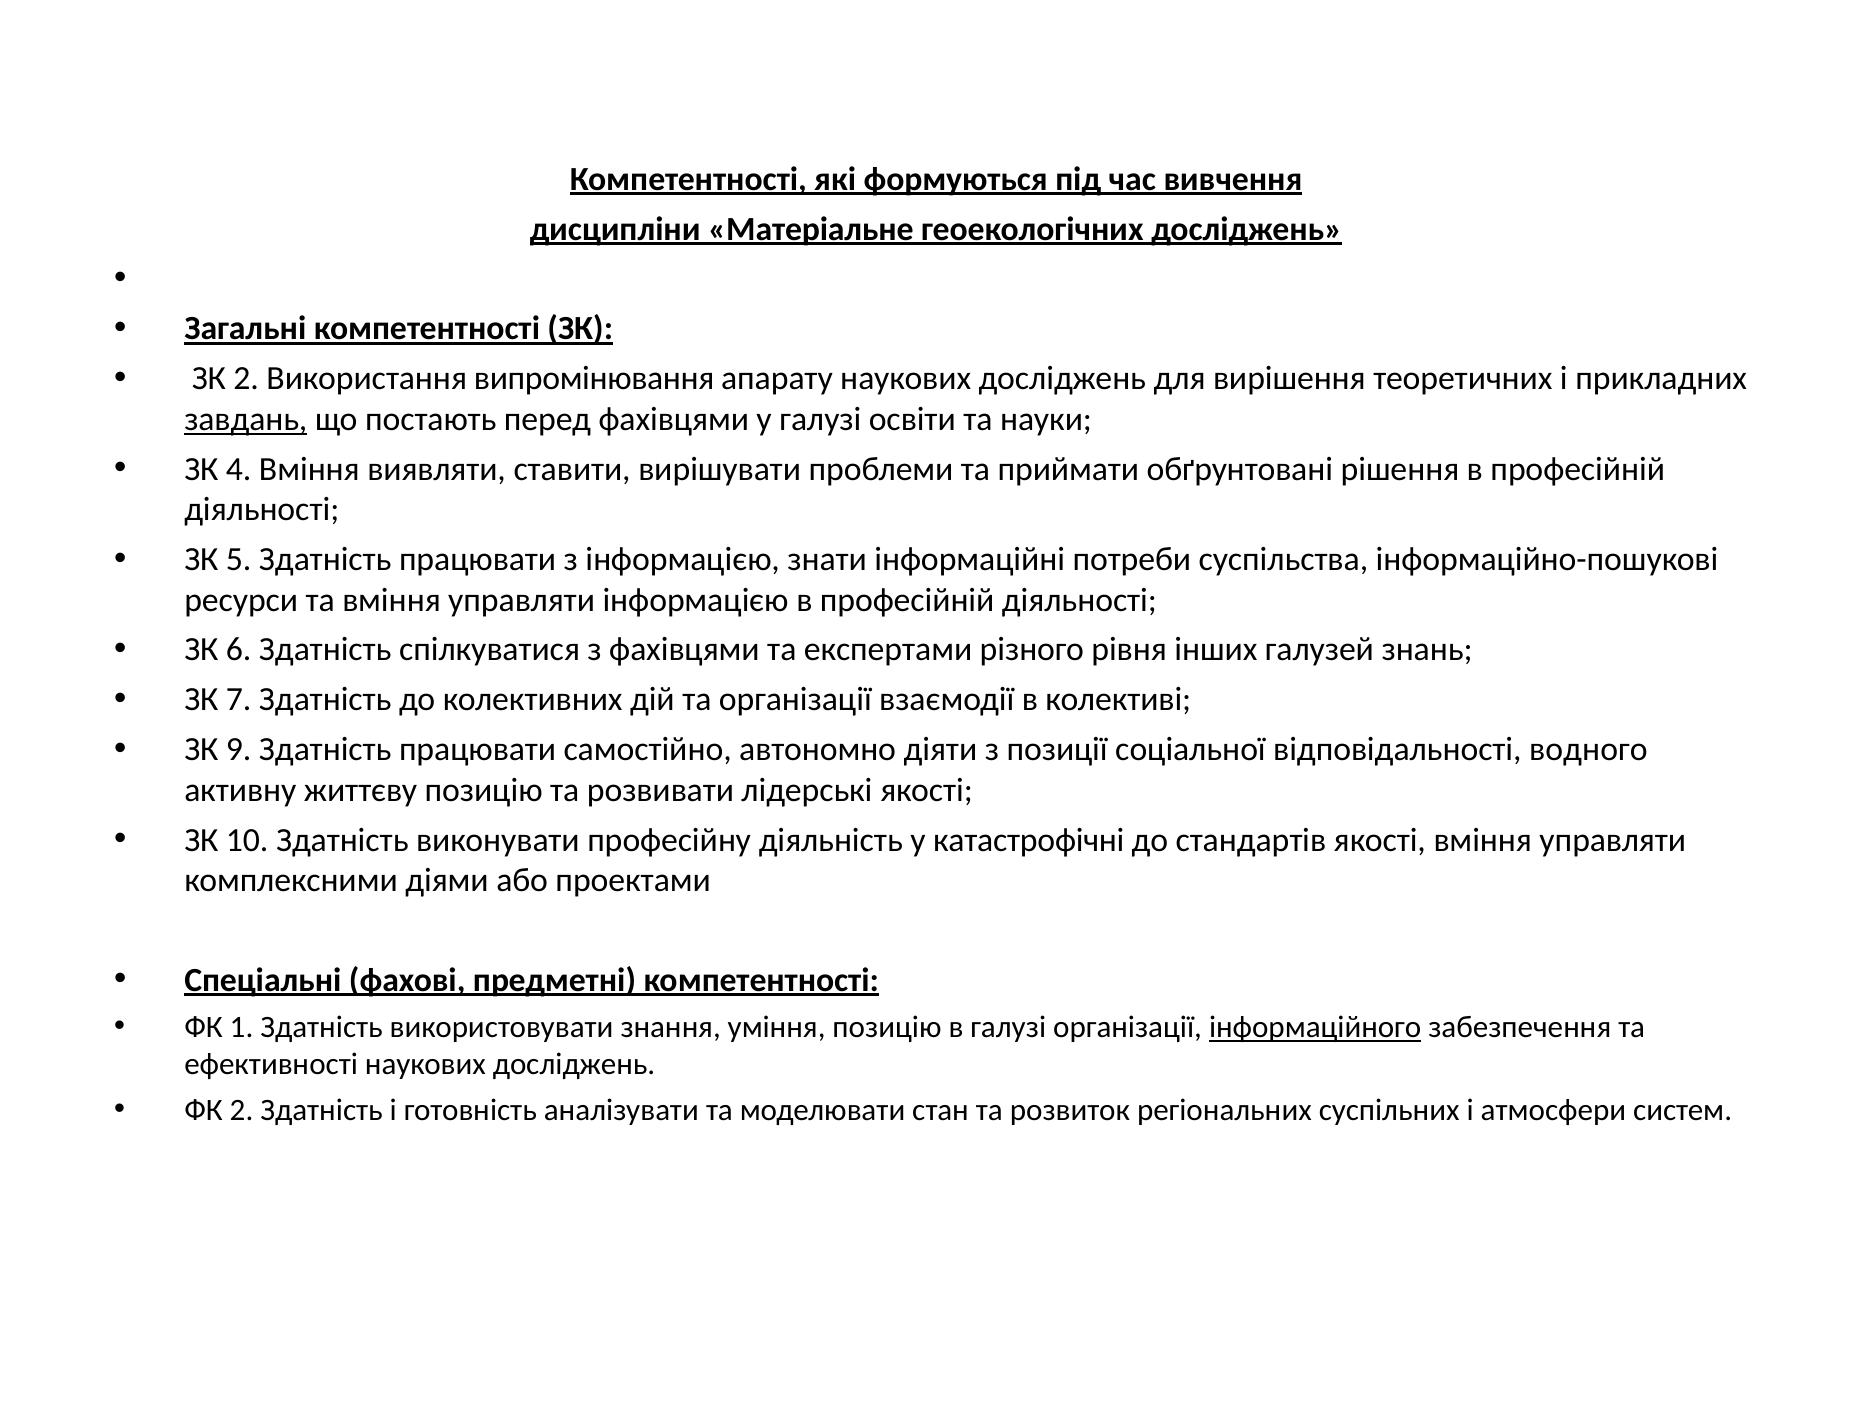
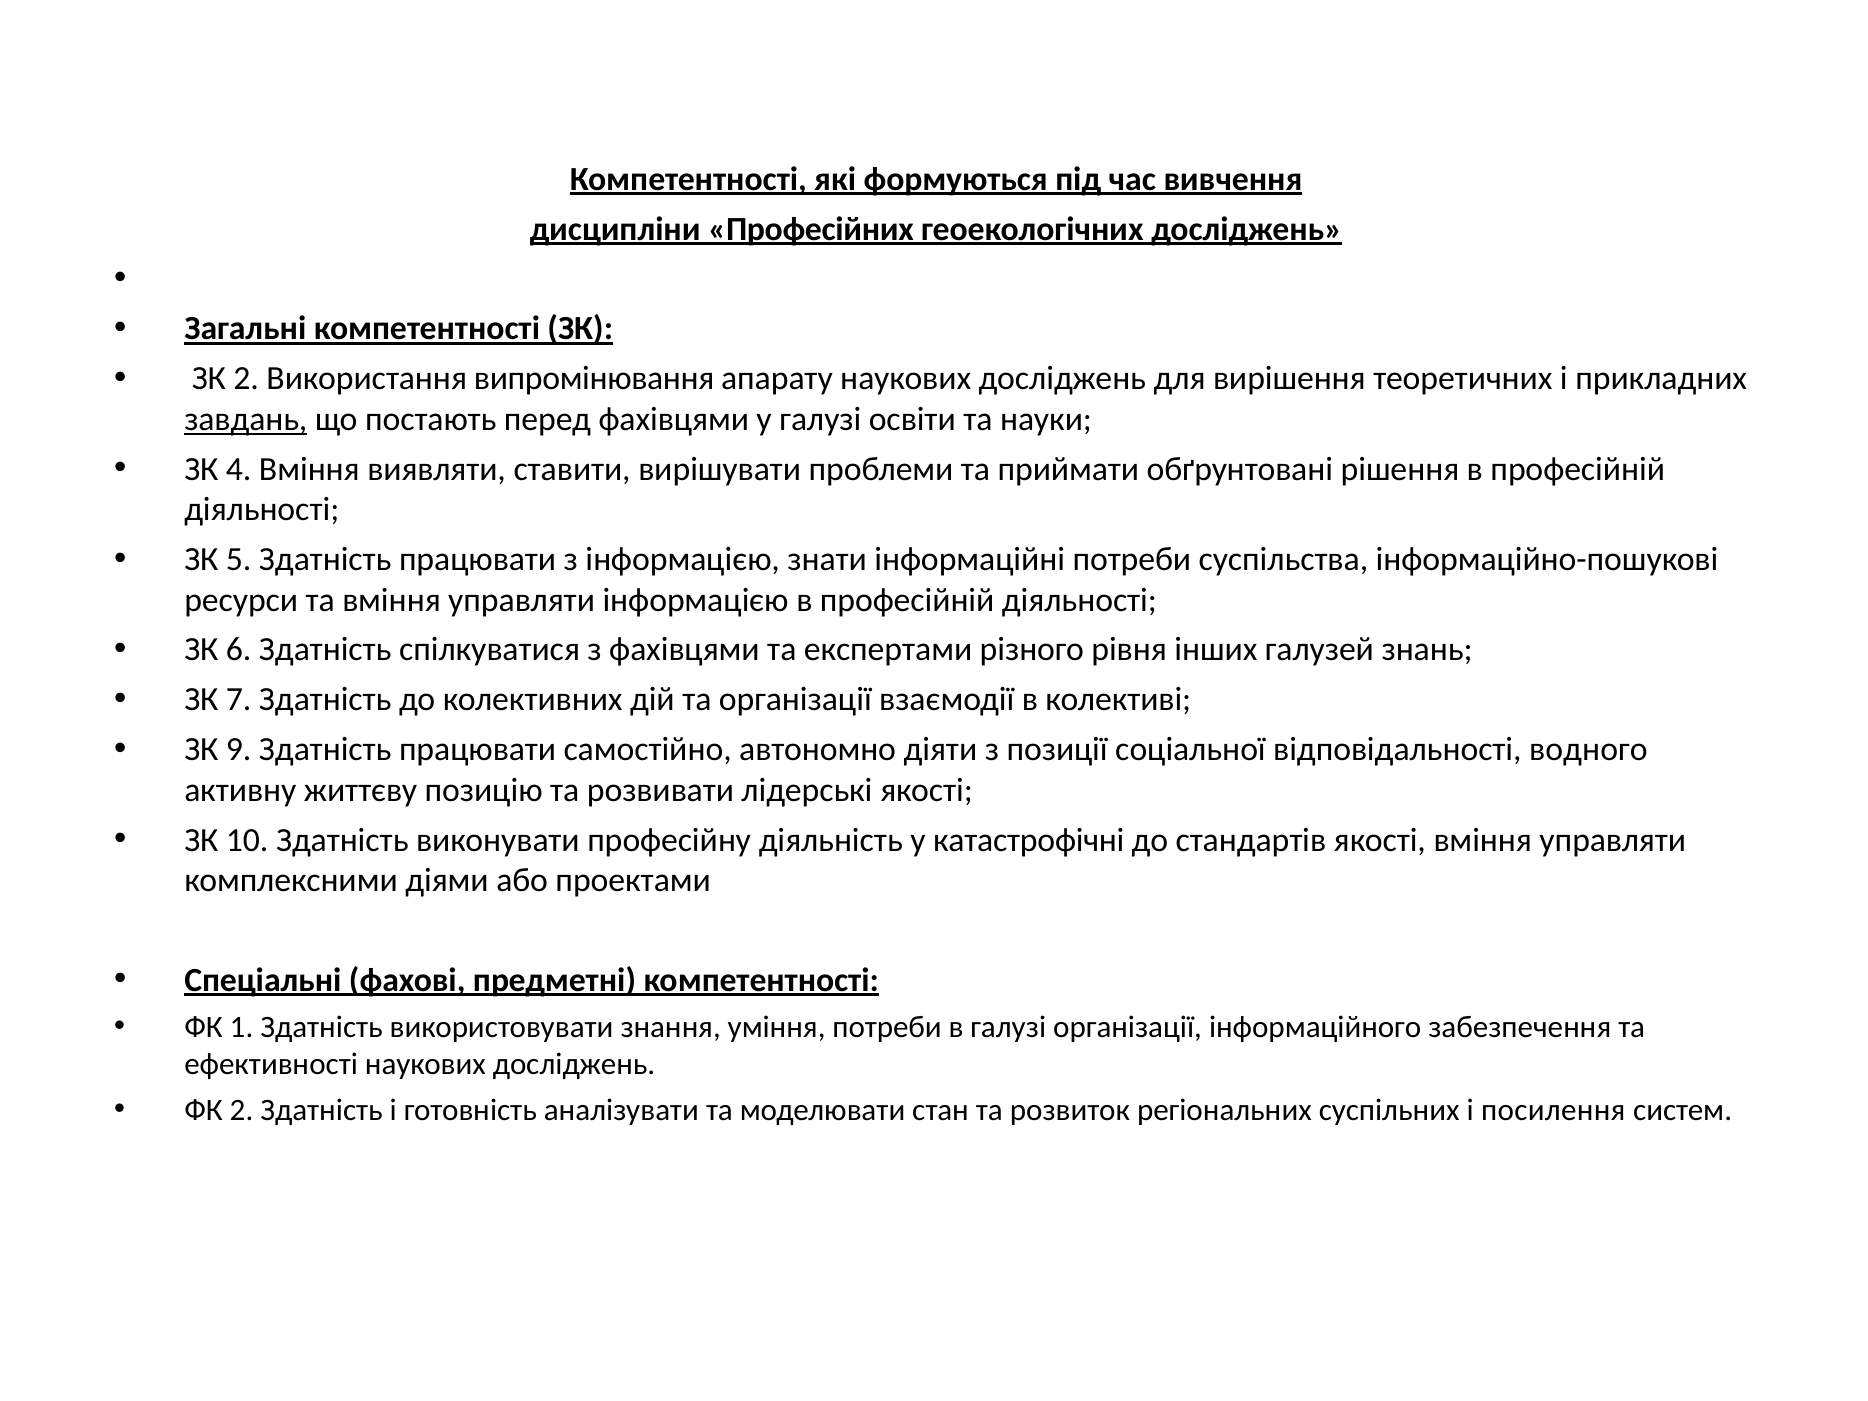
Матеріальне: Матеріальне -> Професійних
уміння позицію: позицію -> потреби
інформаційного underline: present -> none
атмосфери: атмосфери -> посилення
